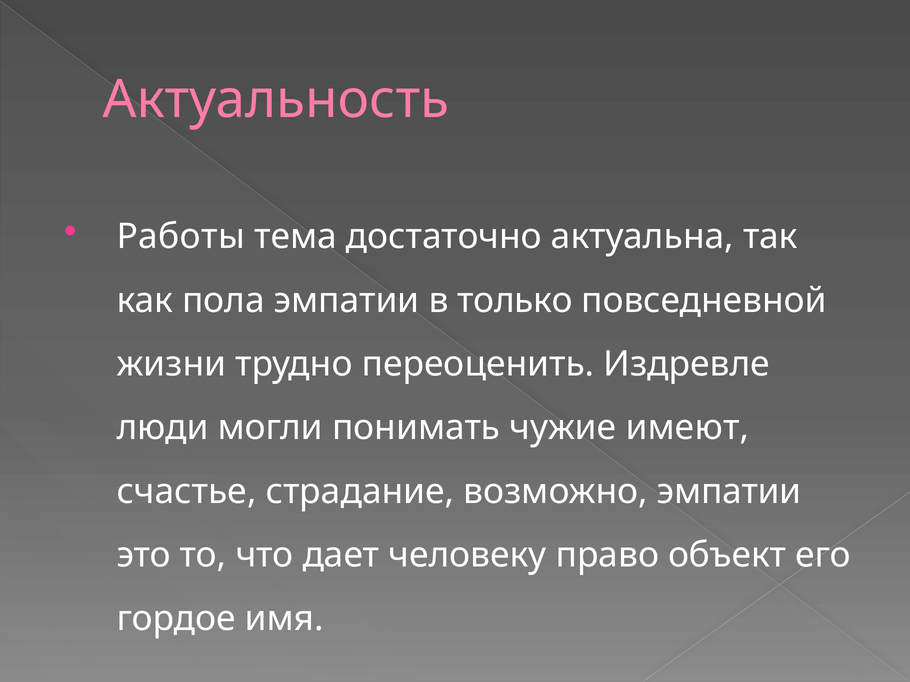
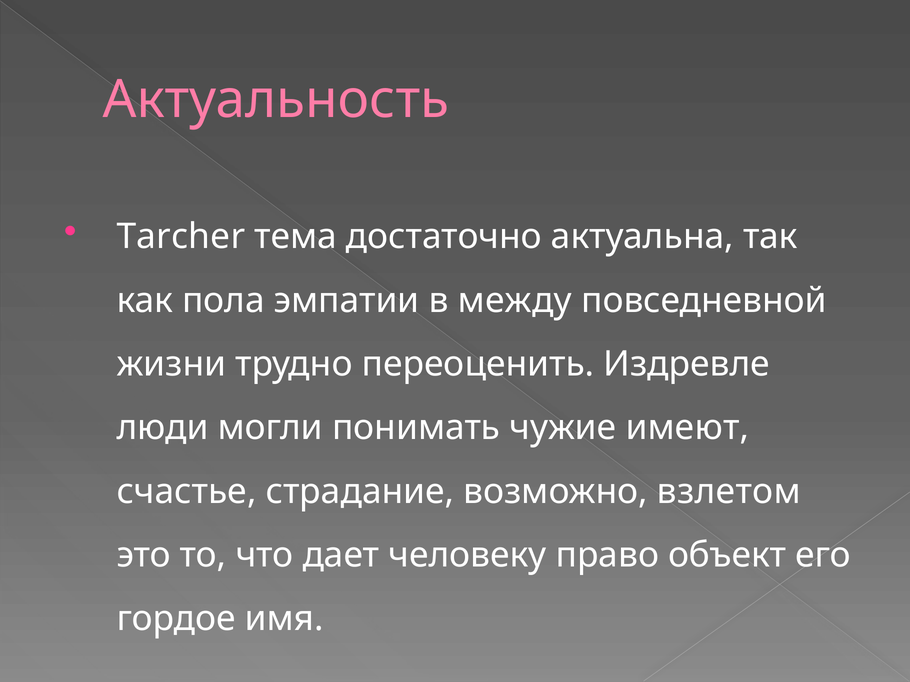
Работы: Работы -> Tarcher
только: только -> между
возможно эмпатии: эмпатии -> взлетом
